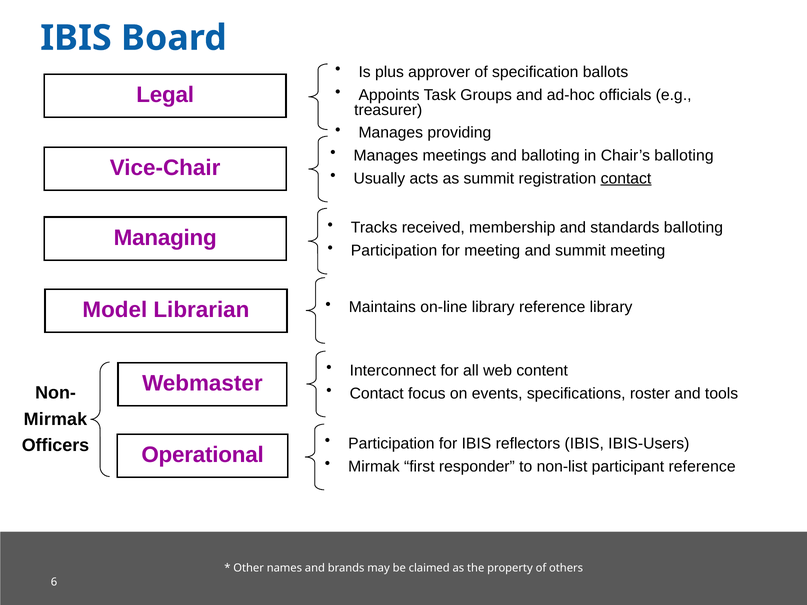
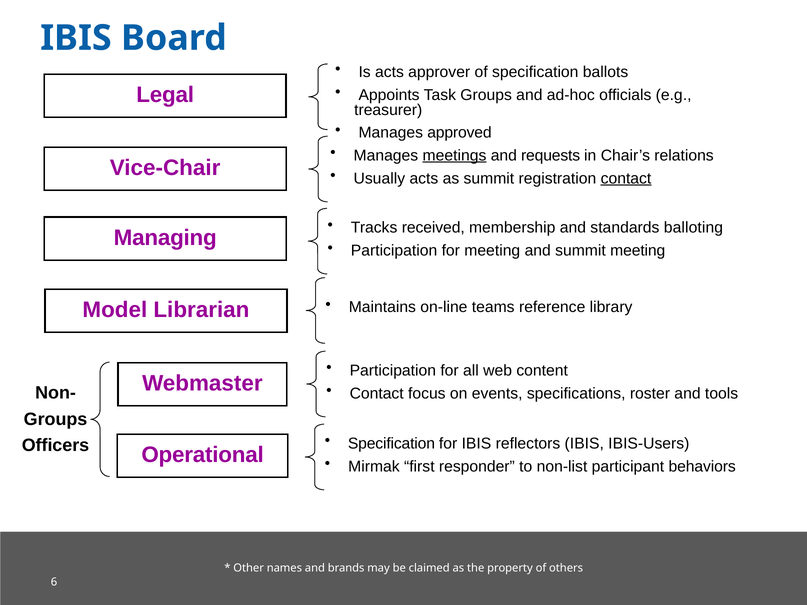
Is plus: plus -> acts
providing: providing -> approved
meetings underline: none -> present
and balloting: balloting -> requests
Chair’s balloting: balloting -> relations
on-line library: library -> teams
Interconnect at (393, 371): Interconnect -> Participation
Mirmak at (55, 419): Mirmak -> Groups
Participation at (391, 444): Participation -> Specification
participant reference: reference -> behaviors
